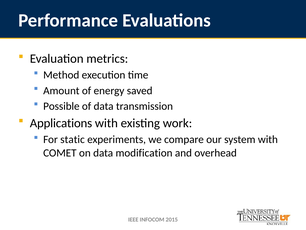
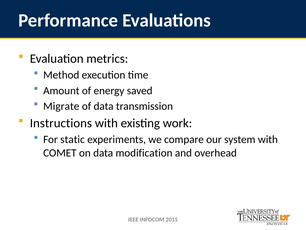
Possible: Possible -> Migrate
Applications: Applications -> Instructions
